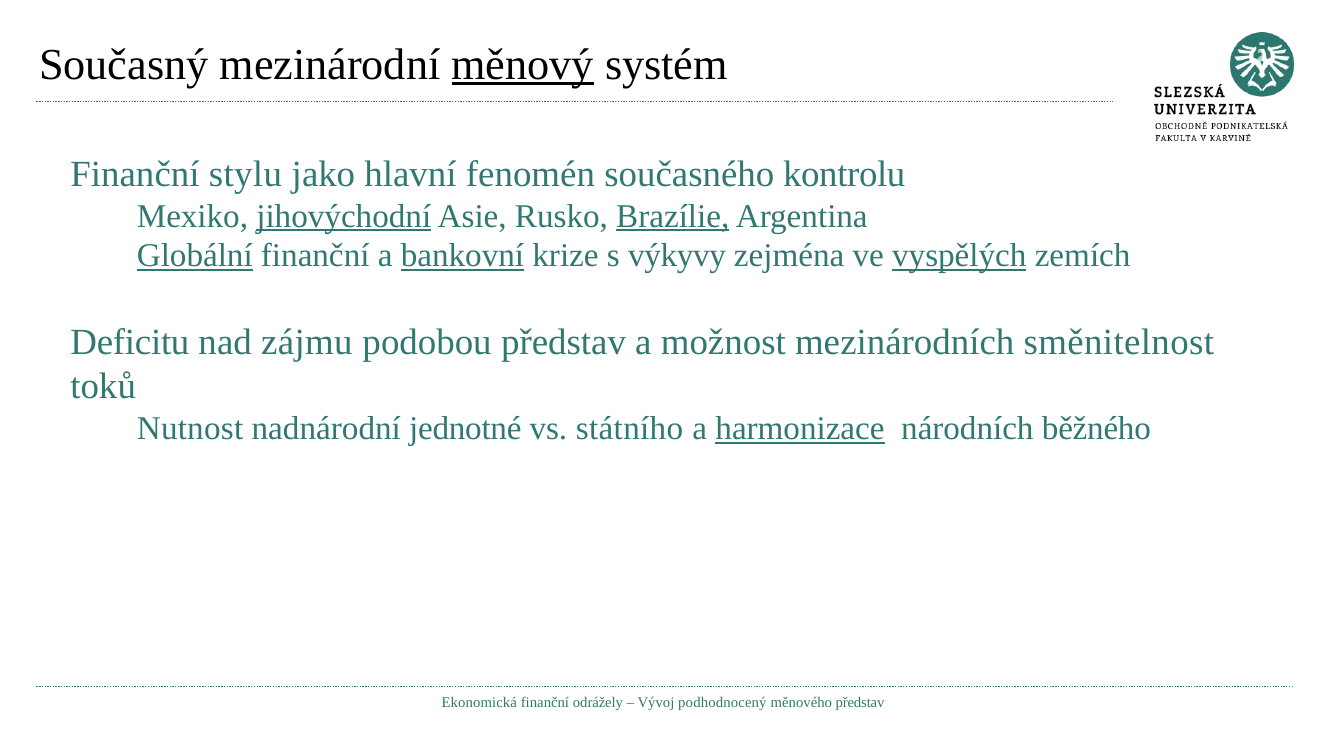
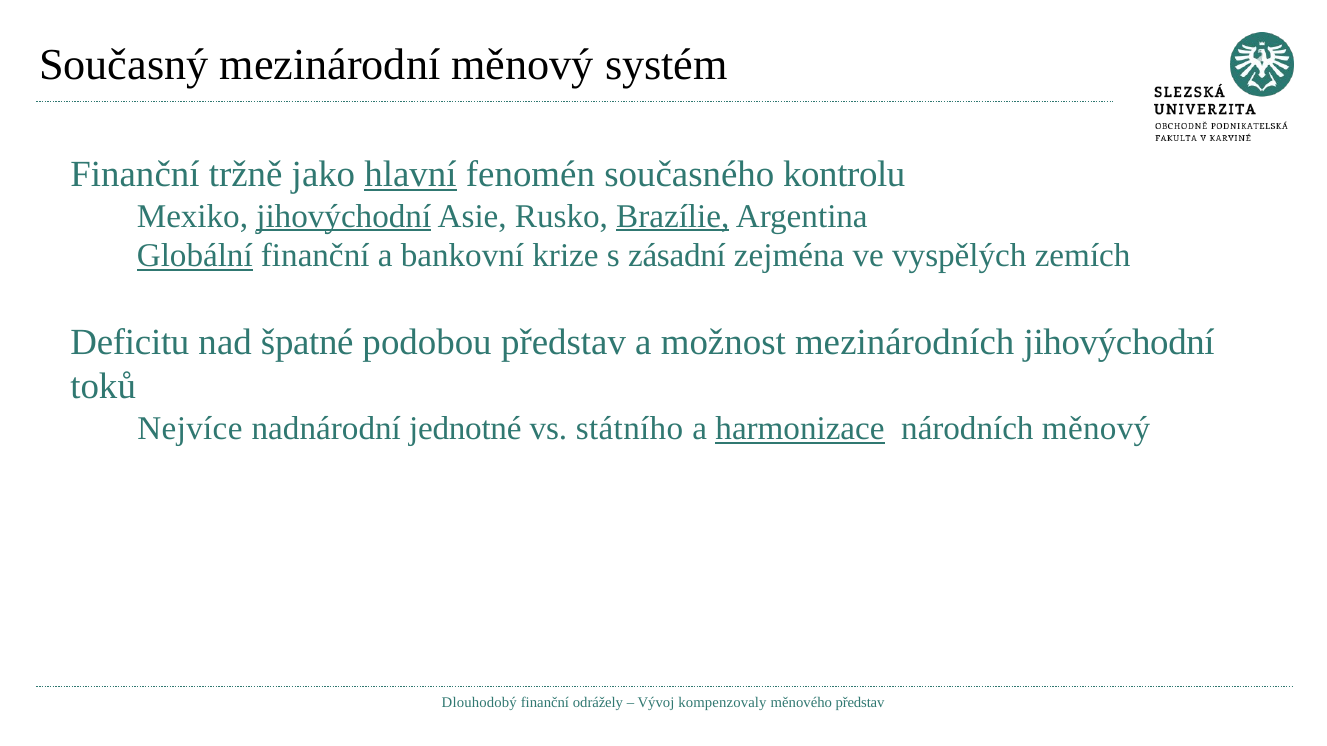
měnový at (523, 65) underline: present -> none
stylu: stylu -> tržně
hlavní underline: none -> present
bankovní underline: present -> none
výkyvy: výkyvy -> zásadní
vyspělých underline: present -> none
zájmu: zájmu -> špatné
mezinárodních směnitelnost: směnitelnost -> jihovýchodní
Nutnost: Nutnost -> Nejvíce
národních běžného: běžného -> měnový
Ekonomická: Ekonomická -> Dlouhodobý
podhodnocený: podhodnocený -> kompenzovaly
